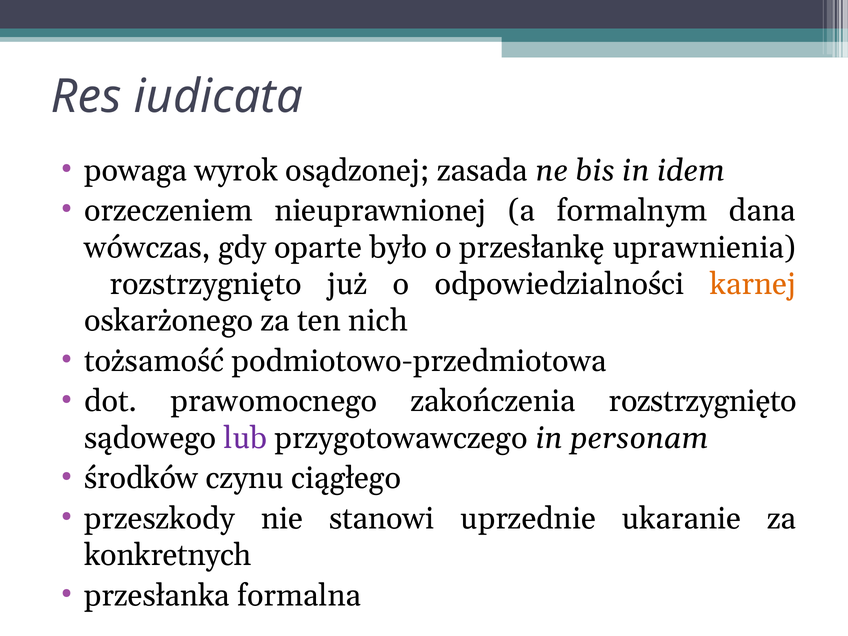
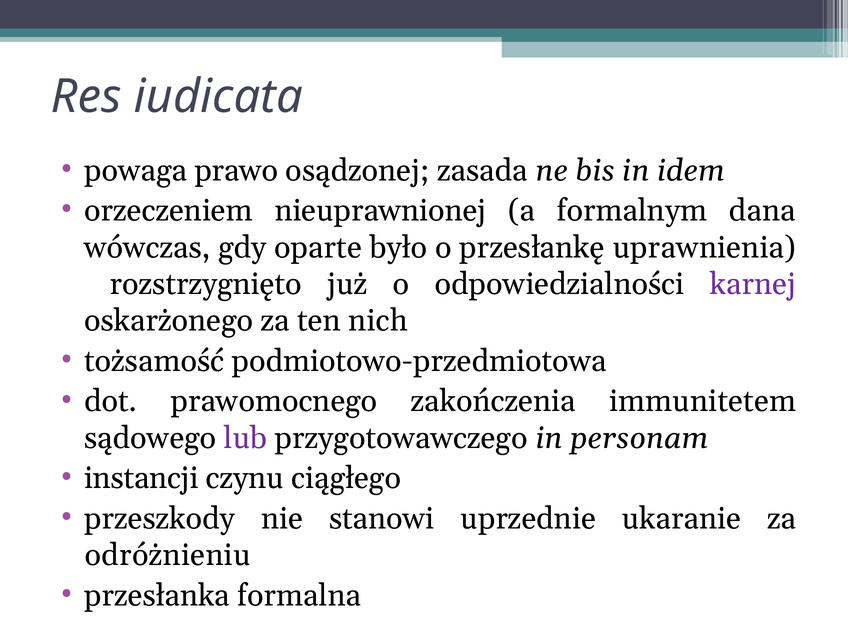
wyrok: wyrok -> prawo
karnej colour: orange -> purple
zakończenia rozstrzygnięto: rozstrzygnięto -> immunitetem
środków: środków -> instancji
konkretnych: konkretnych -> odróżnieniu
